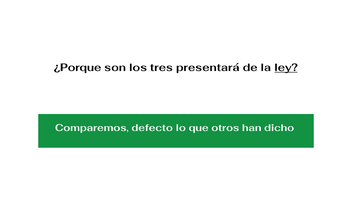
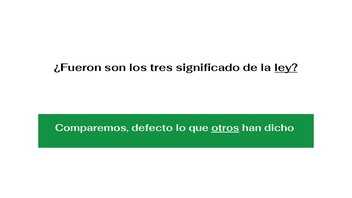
¿Porque: ¿Porque -> ¿Fueron
presentará: presentará -> significado
otros underline: none -> present
